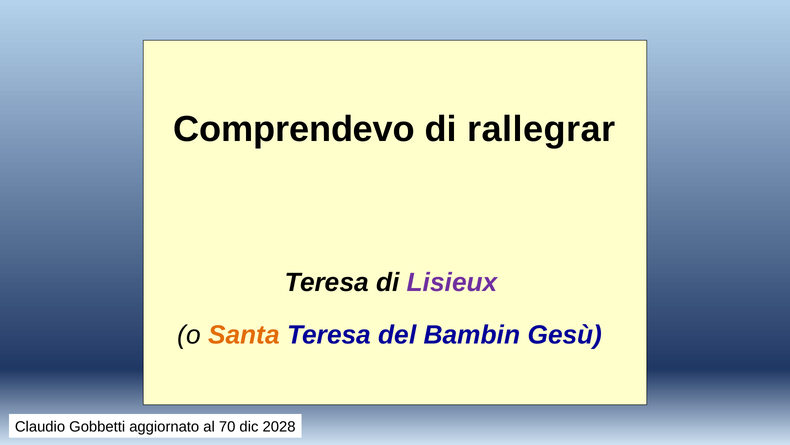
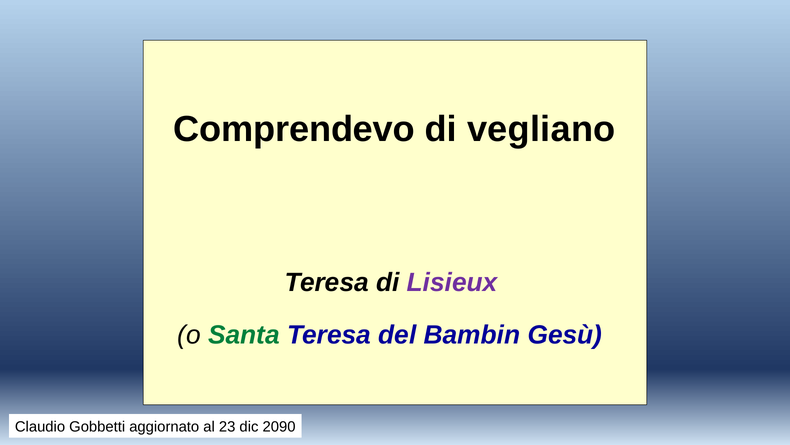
rallegrar: rallegrar -> vegliano
Santa colour: orange -> green
70: 70 -> 23
2028: 2028 -> 2090
